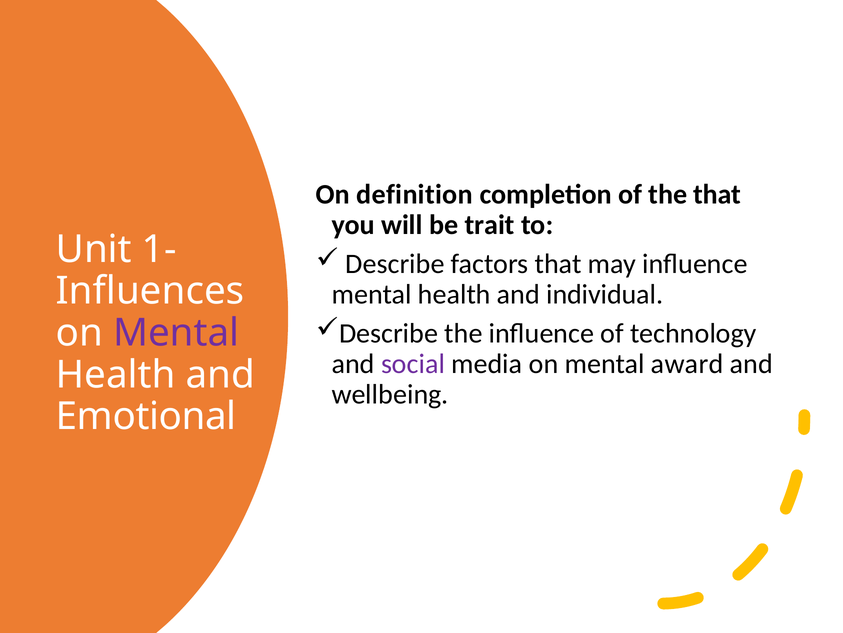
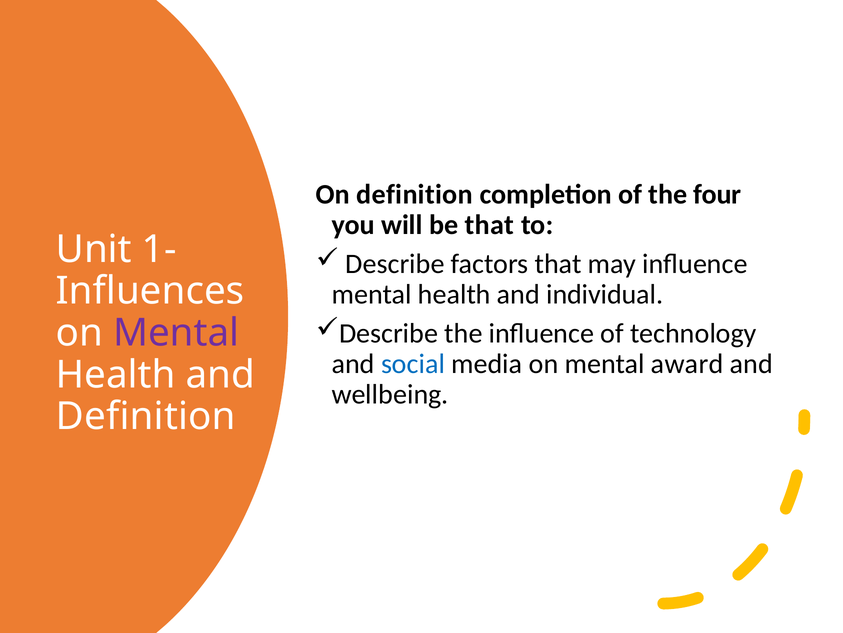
the that: that -> four
be trait: trait -> that
social colour: purple -> blue
Emotional at (146, 416): Emotional -> Definition
